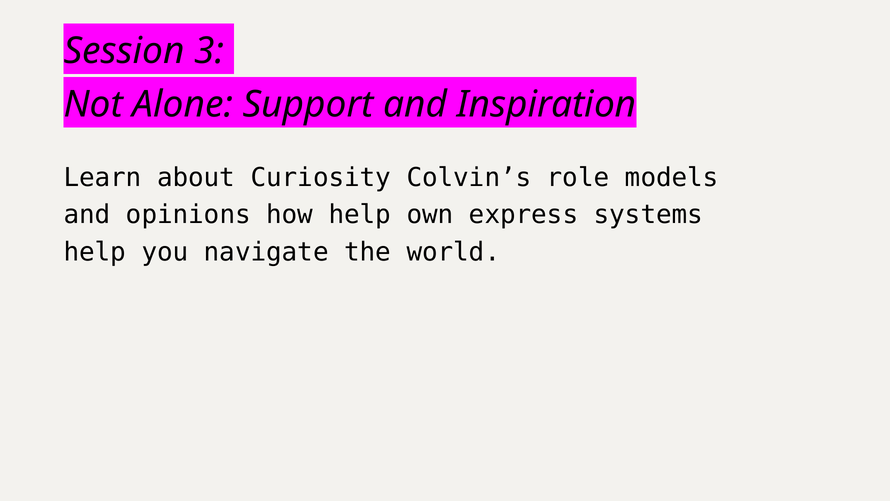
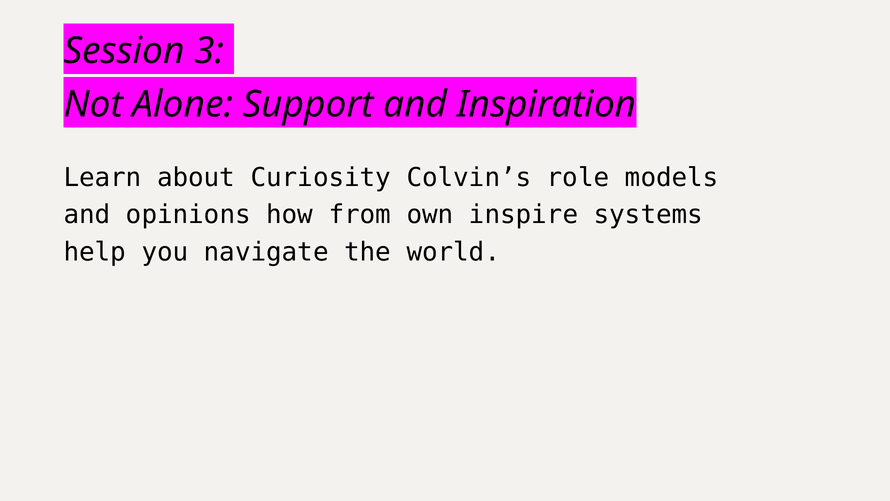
how help: help -> from
express: express -> inspire
